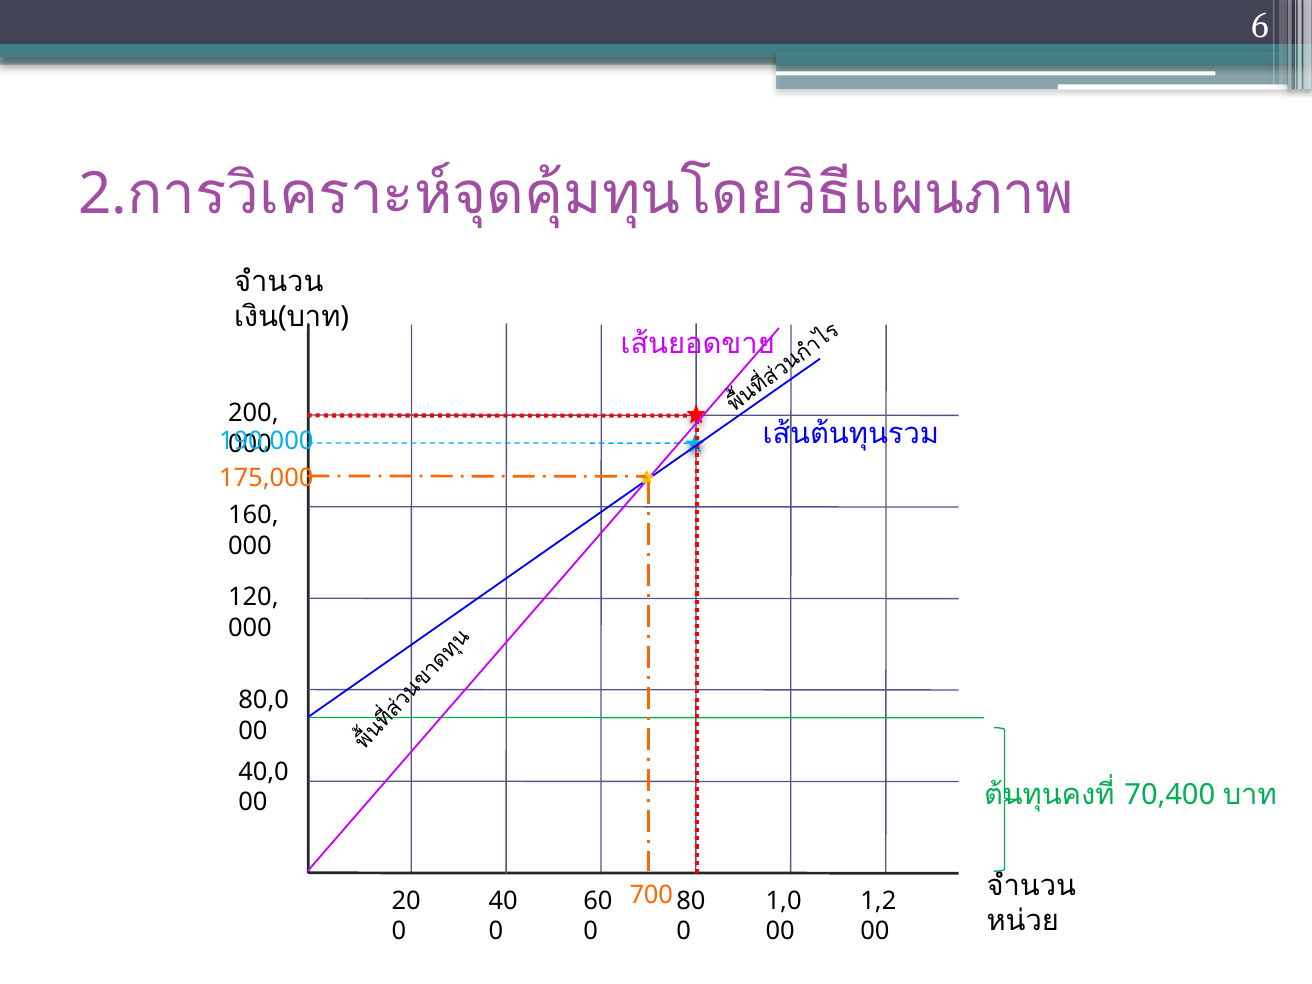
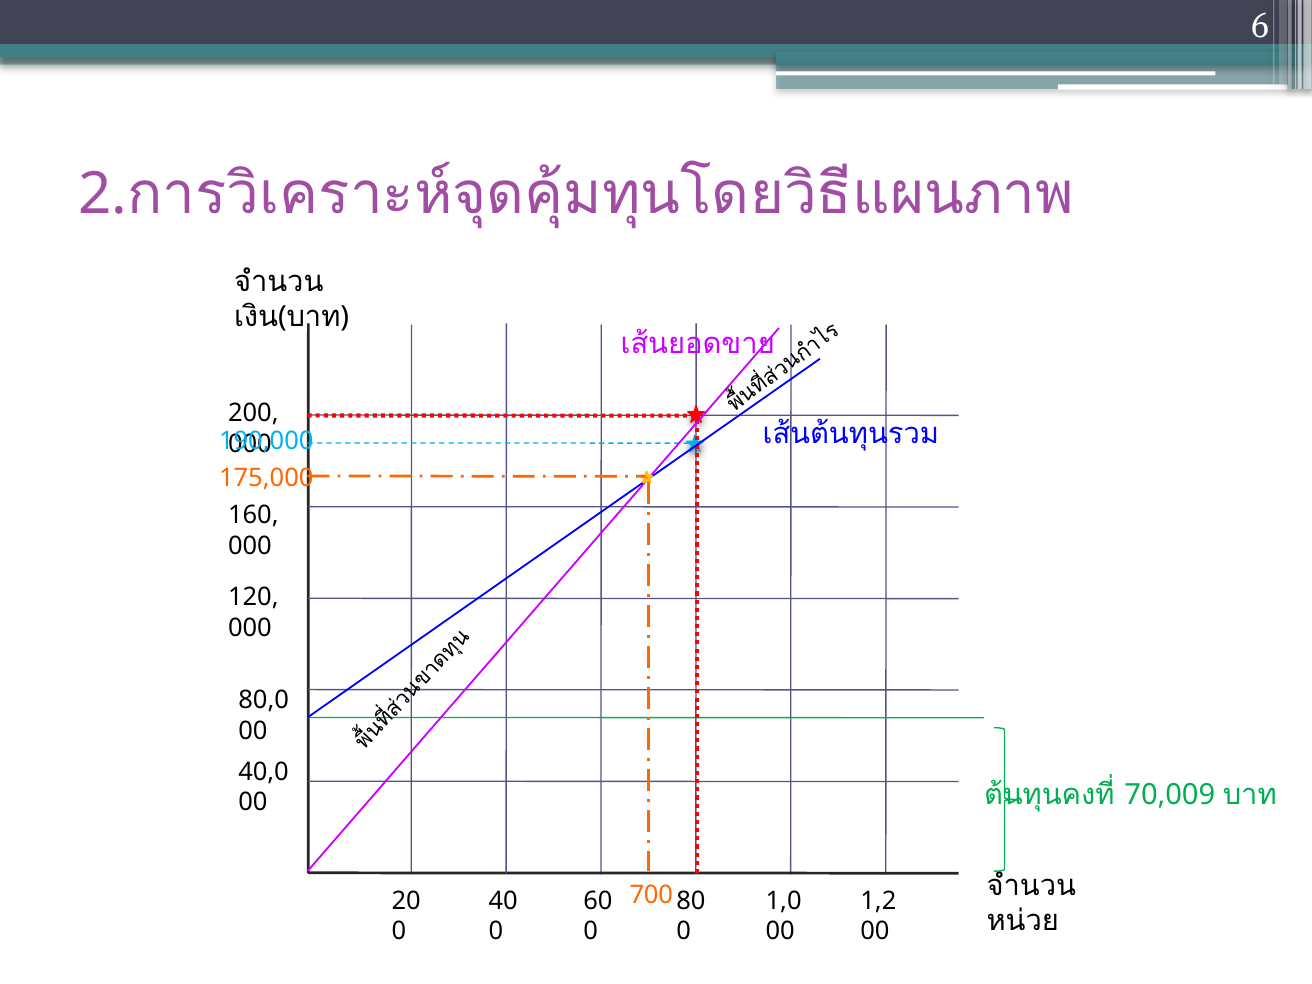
70,400: 70,400 -> 70,009
